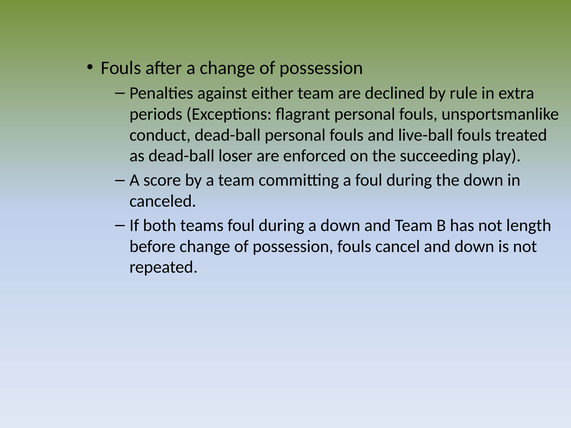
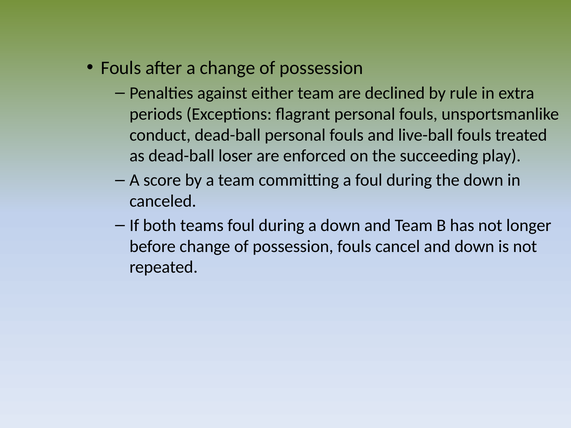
length: length -> longer
